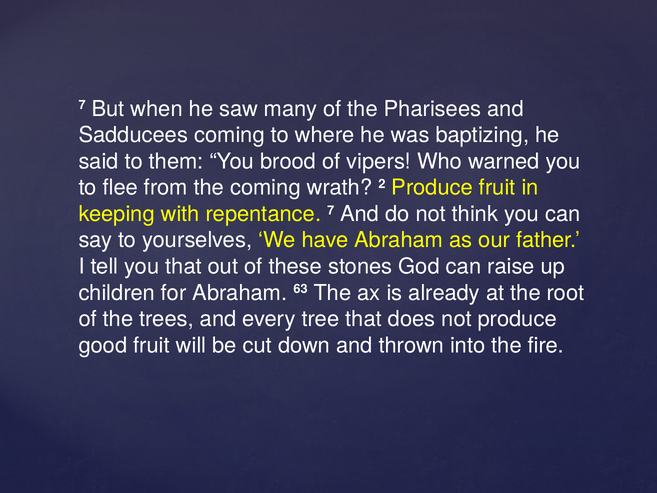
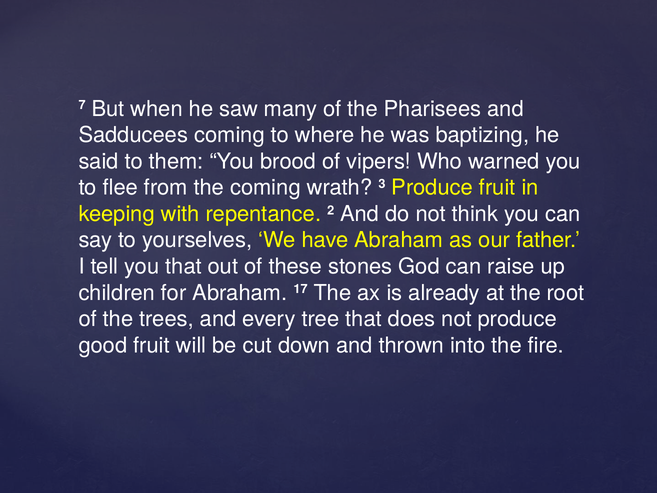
2: 2 -> 3
repentance 7: 7 -> 2
63: 63 -> 17
